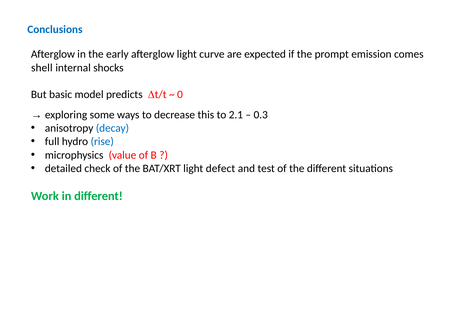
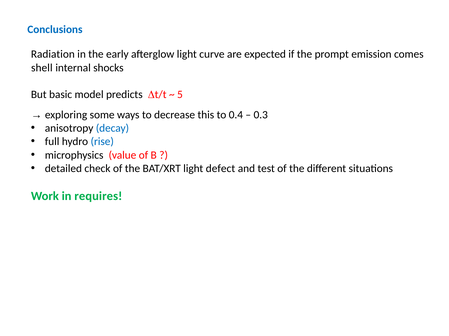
Afterglow at (53, 54): Afterglow -> Radiation
0: 0 -> 5
2.1: 2.1 -> 0.4
in different: different -> requires
